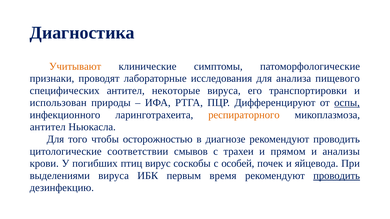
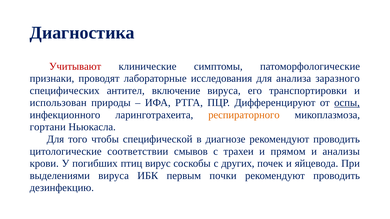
Учитывают colour: orange -> red
пищевого: пищевого -> заразного
некоторые: некоторые -> включение
антител at (48, 127): антител -> гортани
осторожностью: осторожностью -> специфической
особей: особей -> других
время: время -> почки
проводить at (337, 176) underline: present -> none
